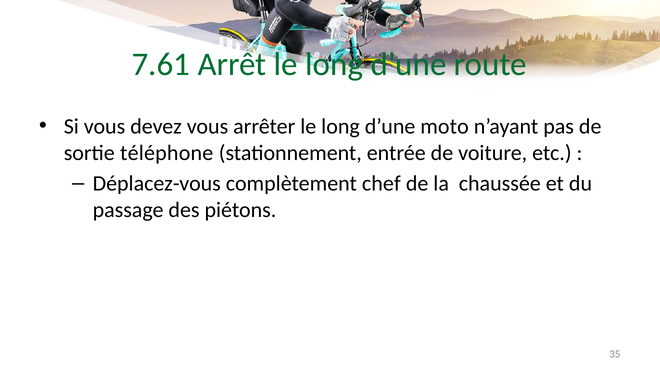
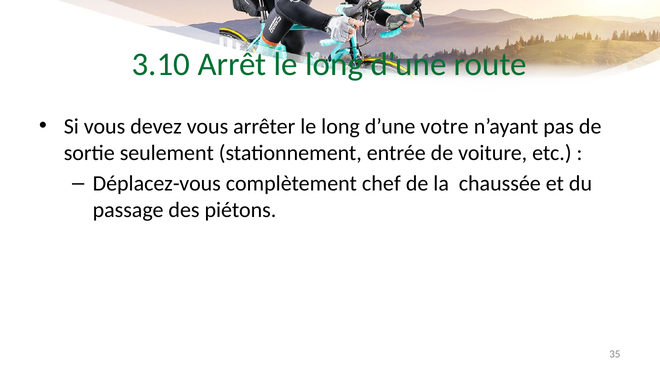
7.61: 7.61 -> 3.10
moto: moto -> votre
téléphone: téléphone -> seulement
